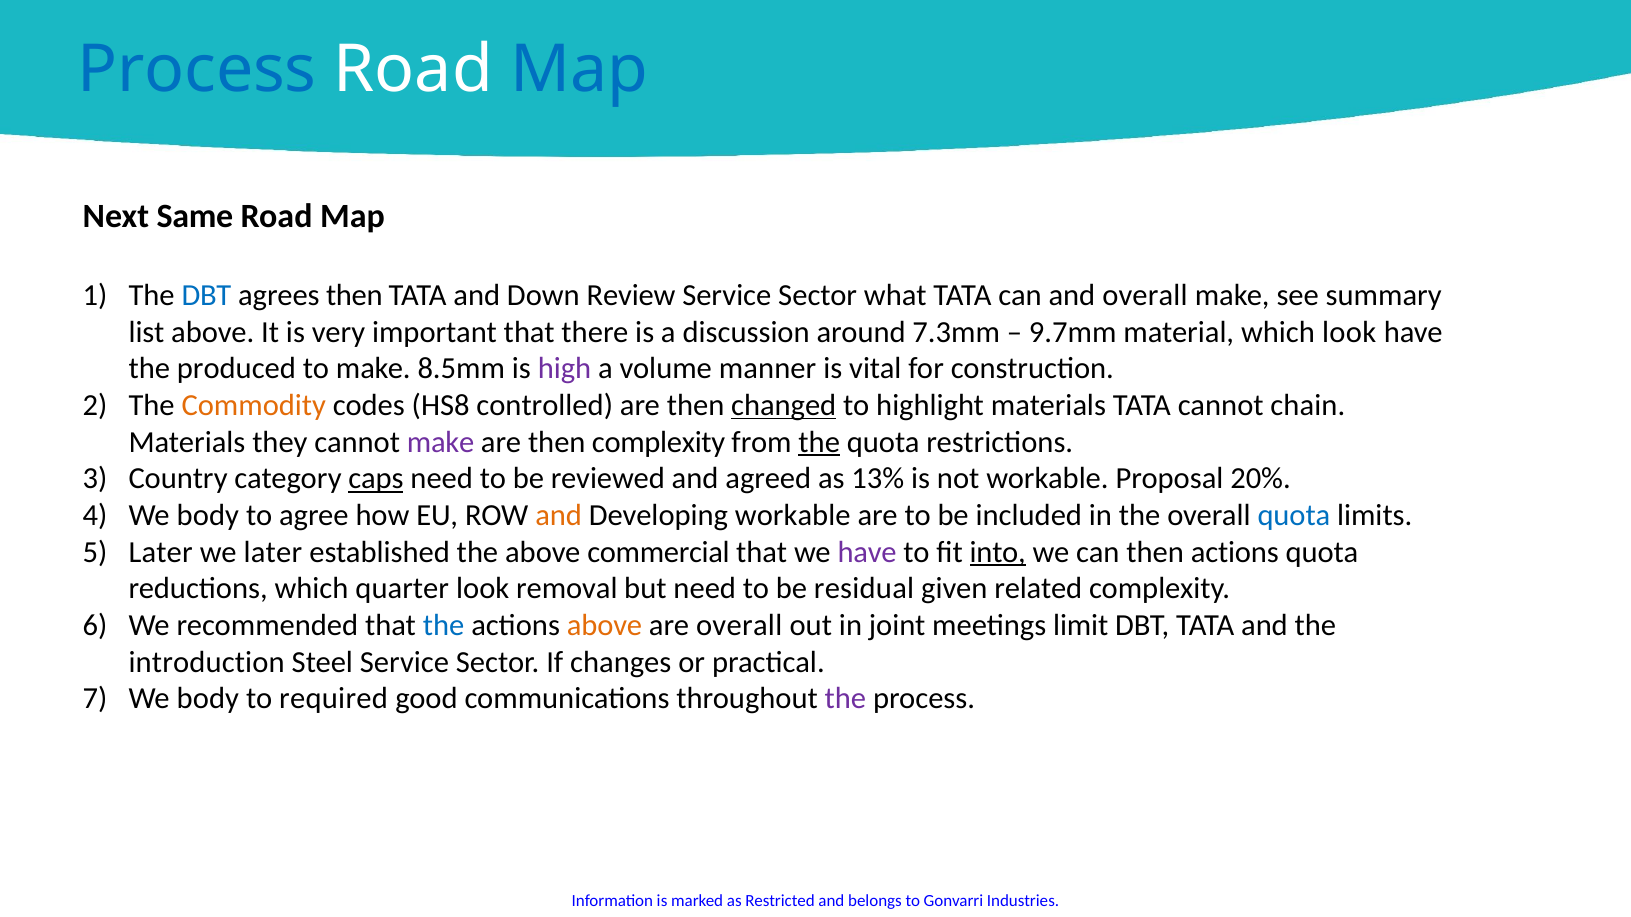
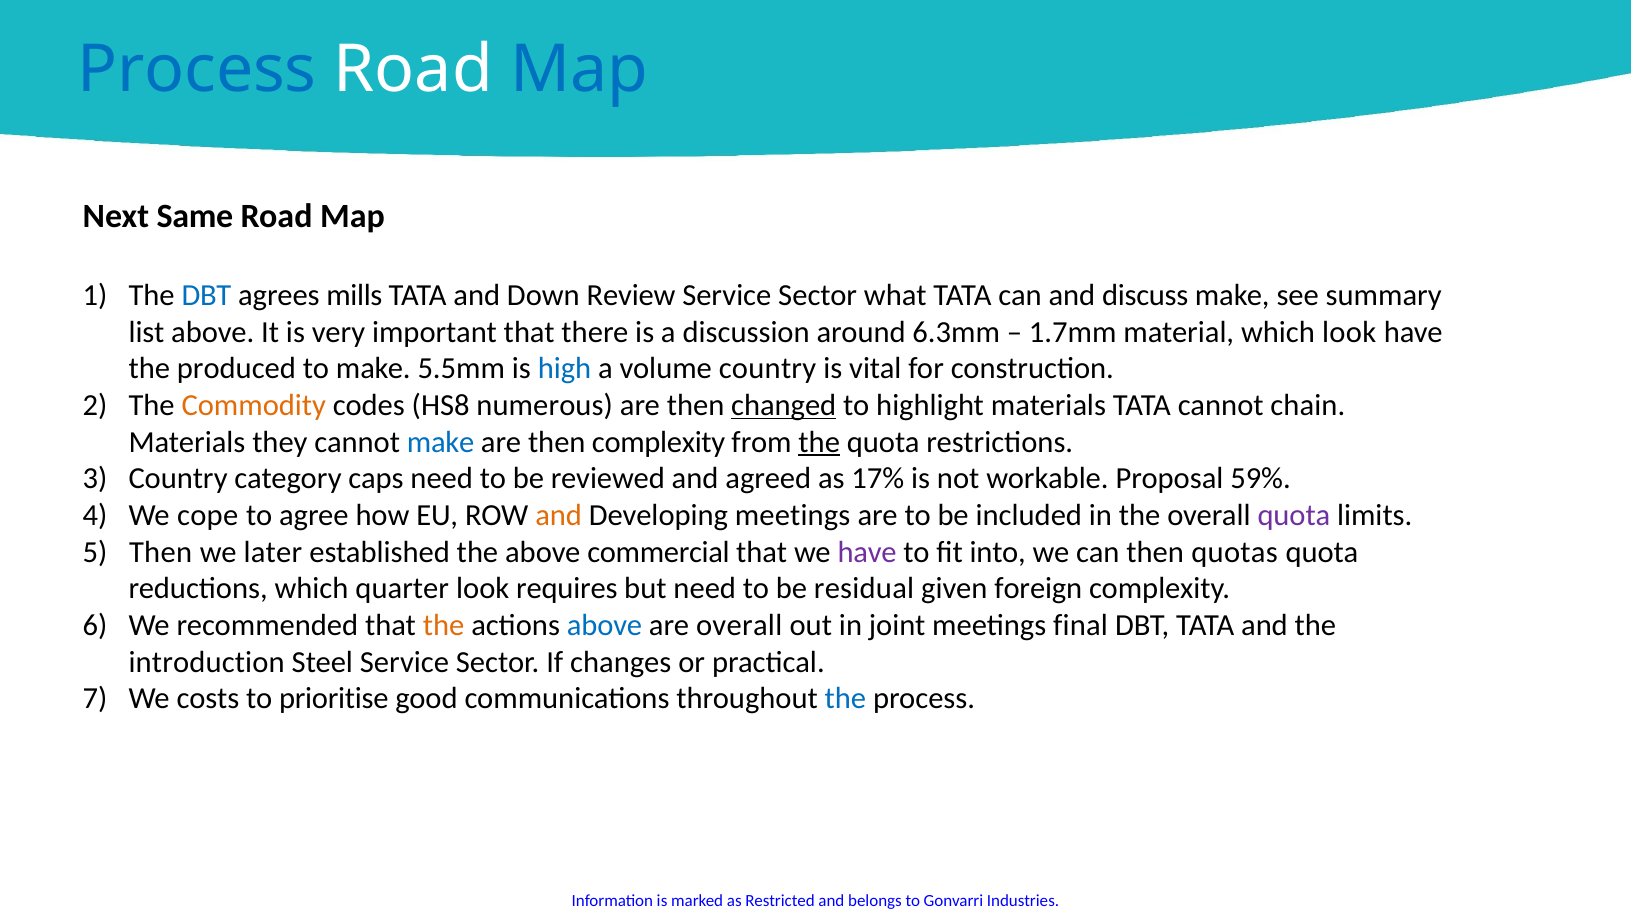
agrees then: then -> mills
and overall: overall -> discuss
7.3mm: 7.3mm -> 6.3mm
9.7mm: 9.7mm -> 1.7mm
8.5mm: 8.5mm -> 5.5mm
high colour: purple -> blue
volume manner: manner -> country
controlled: controlled -> numerous
make at (441, 442) colour: purple -> blue
caps underline: present -> none
13%: 13% -> 17%
20%: 20% -> 59%
body at (208, 516): body -> cope
Developing workable: workable -> meetings
quota at (1294, 516) colour: blue -> purple
Later at (161, 552): Later -> Then
into underline: present -> none
then actions: actions -> quotas
removal: removal -> requires
related: related -> foreign
the at (444, 626) colour: blue -> orange
above at (604, 626) colour: orange -> blue
limit: limit -> final
body at (208, 699): body -> costs
required: required -> prioritise
the at (845, 699) colour: purple -> blue
